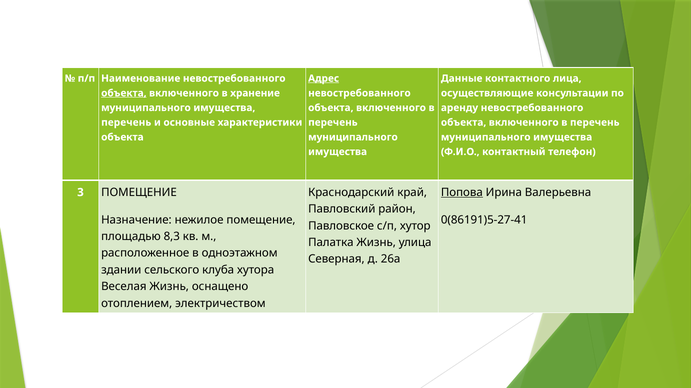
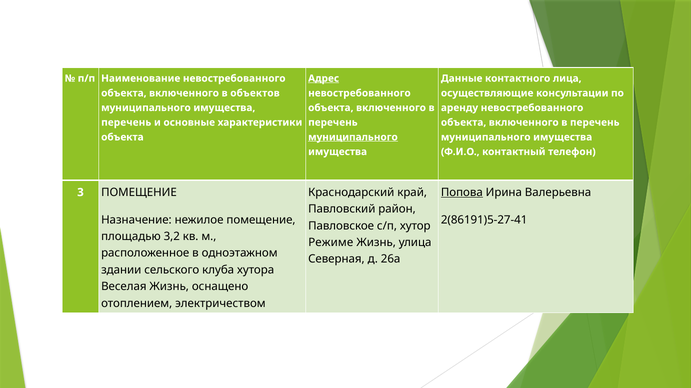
объекта at (124, 93) underline: present -> none
хранение: хранение -> объектов
муниципального at (353, 137) underline: none -> present
0(86191)5-27-41: 0(86191)5-27-41 -> 2(86191)5-27-41
8,3: 8,3 -> 3,2
Палатка: Палатка -> Режиме
